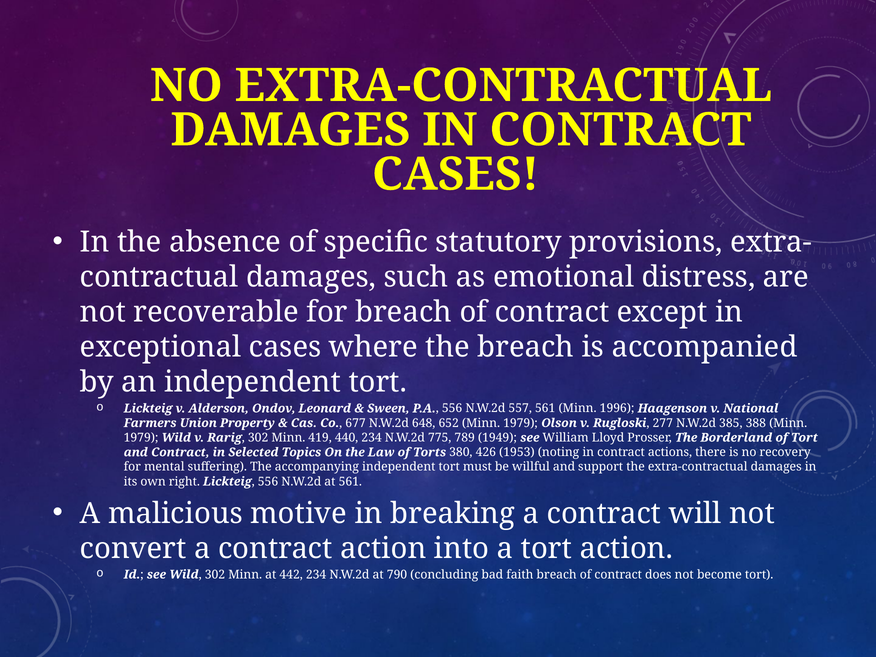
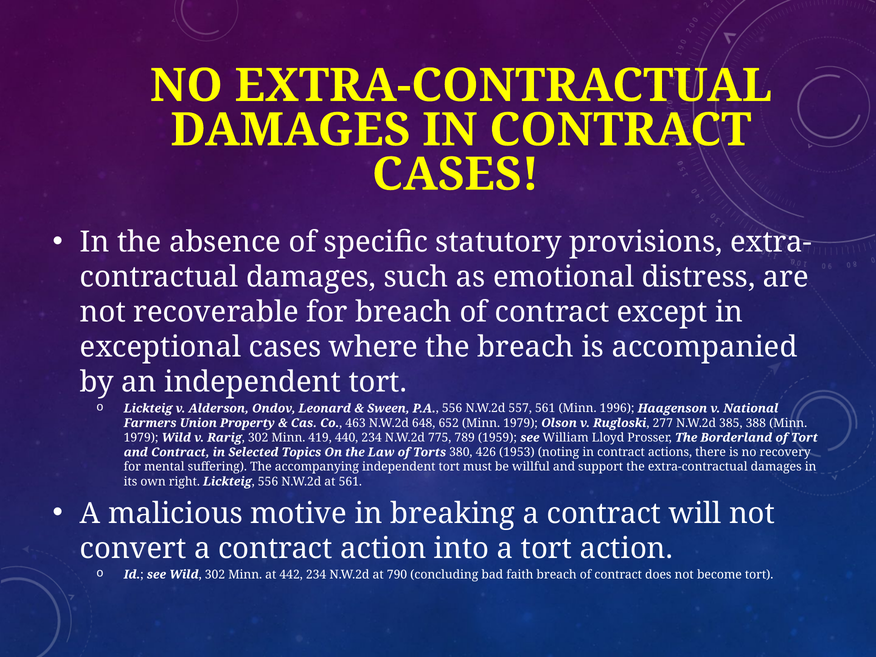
677: 677 -> 463
1949: 1949 -> 1959
